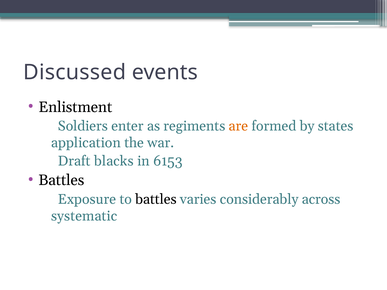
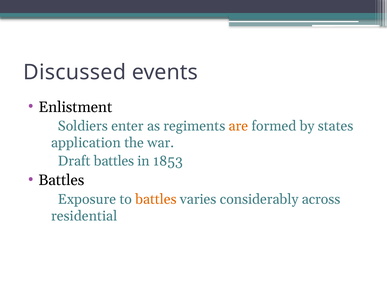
Draft blacks: blacks -> battles
6153: 6153 -> 1853
battles at (156, 199) colour: black -> orange
systematic: systematic -> residential
